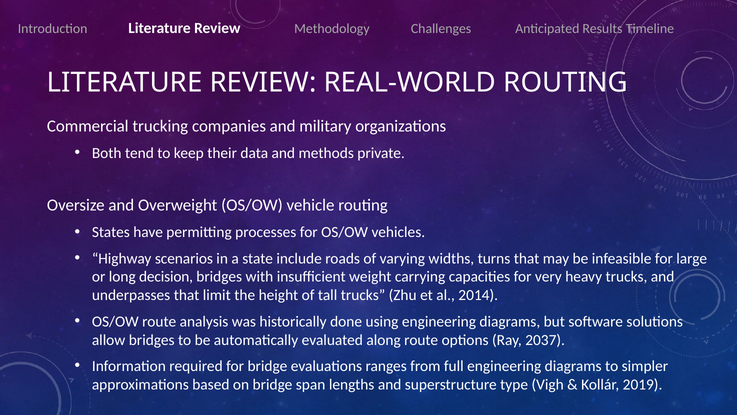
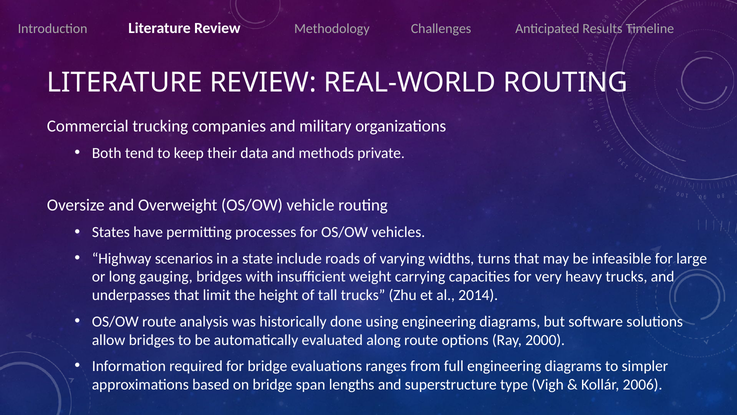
decision: decision -> gauging
2037: 2037 -> 2000
2019: 2019 -> 2006
